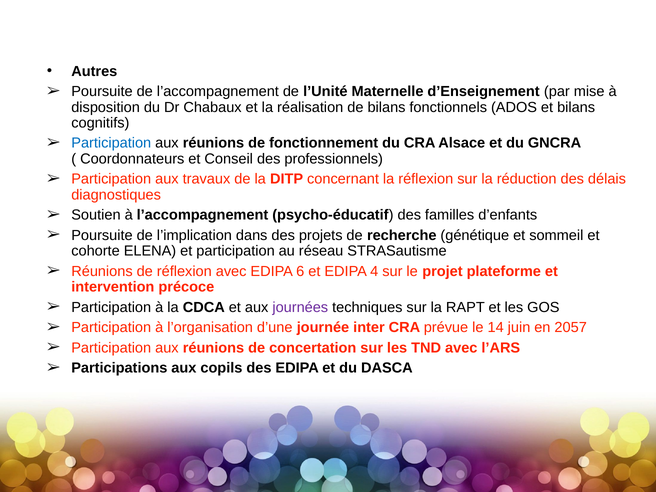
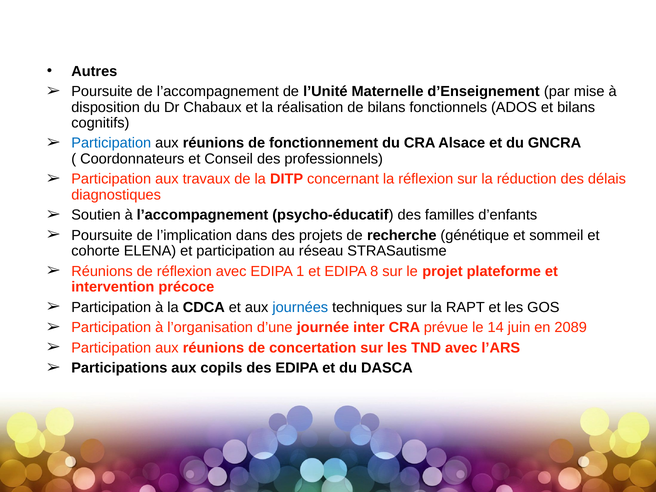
6: 6 -> 1
4: 4 -> 8
journées colour: purple -> blue
2057: 2057 -> 2089
